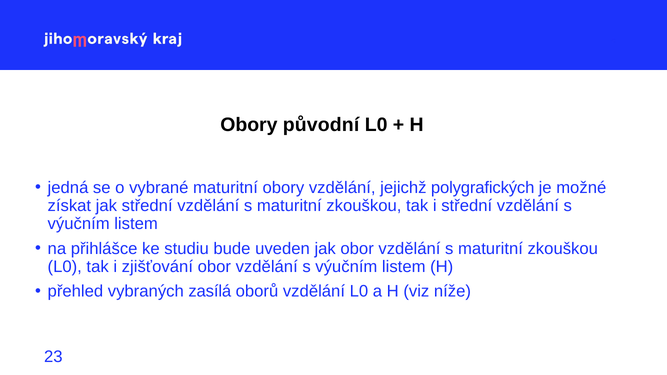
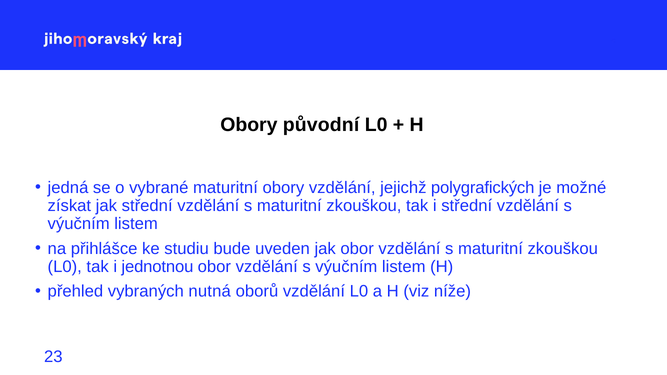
zjišťování: zjišťování -> jednotnou
zasílá: zasílá -> nutná
